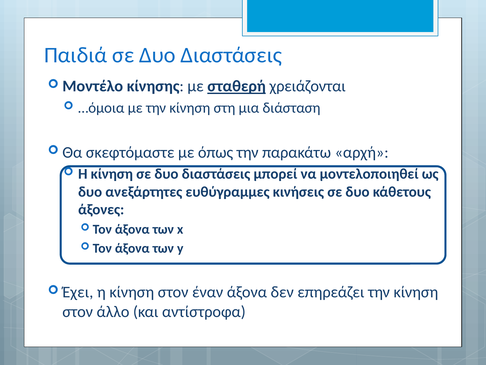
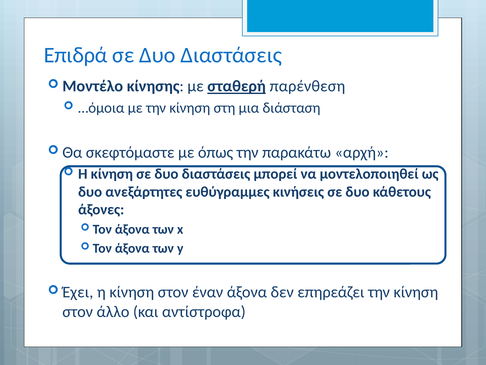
Παιδιά: Παιδιά -> Επιδρά
χρειάζονται: χρειάζονται -> παρένθεση
